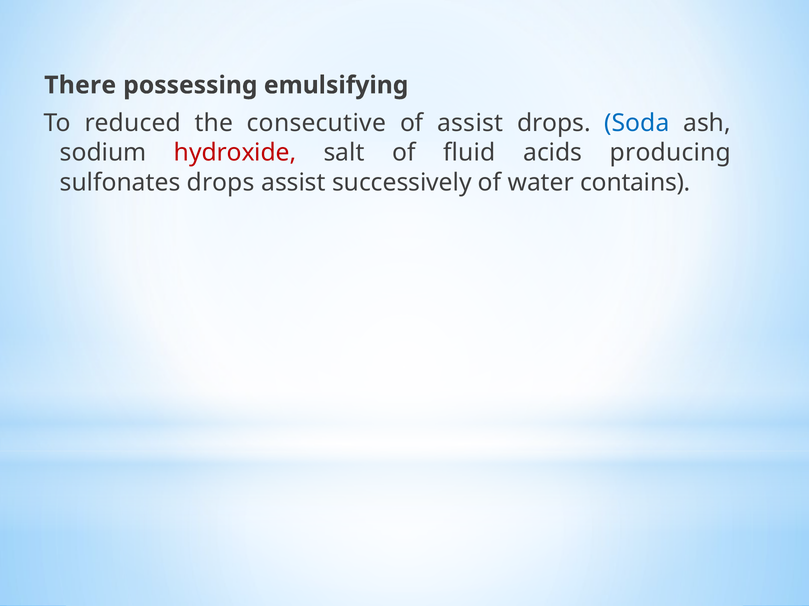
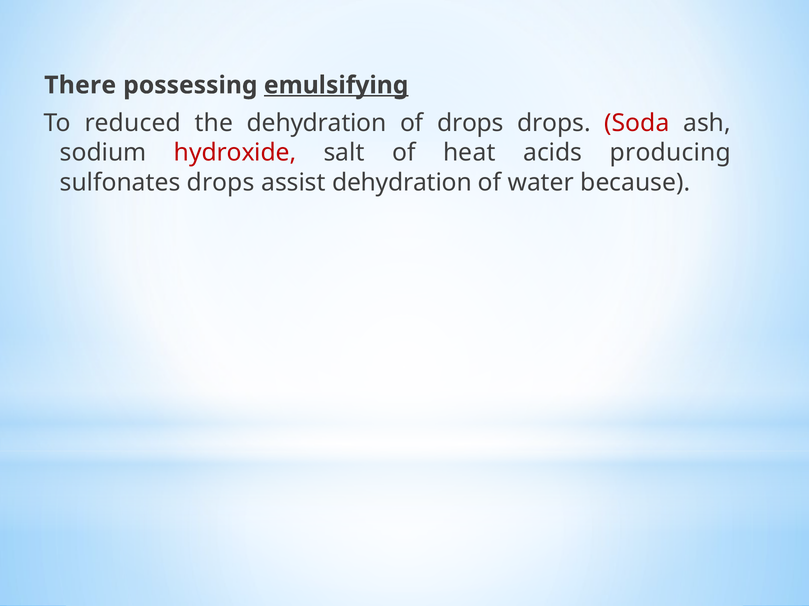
emulsifying underline: none -> present
the consecutive: consecutive -> dehydration
of assist: assist -> drops
Soda colour: blue -> red
fluid: fluid -> heat
assist successively: successively -> dehydration
contains: contains -> because
